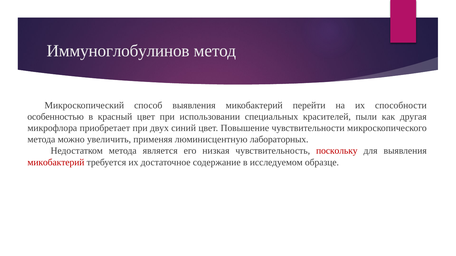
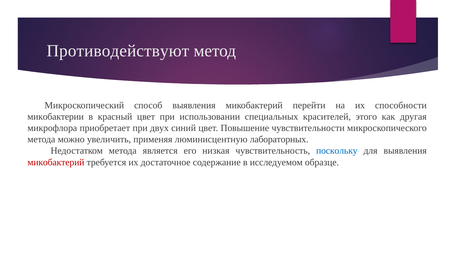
Иммуноглобулинов: Иммуноглобулинов -> Противодействуют
особенностью: особенностью -> микобактерии
пыли: пыли -> этого
поскольку colour: red -> blue
